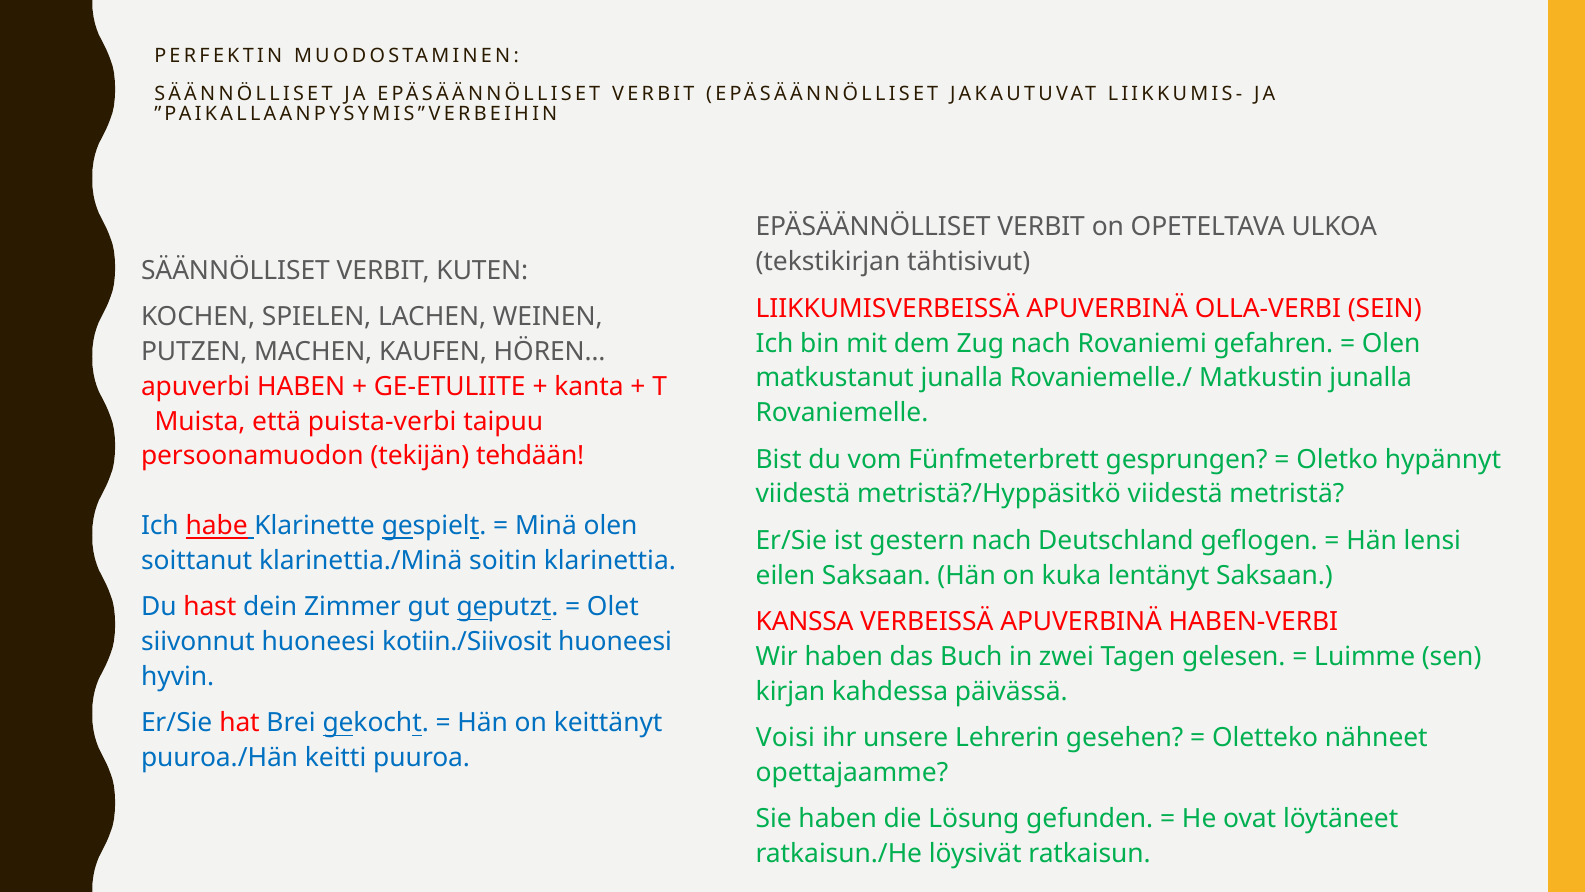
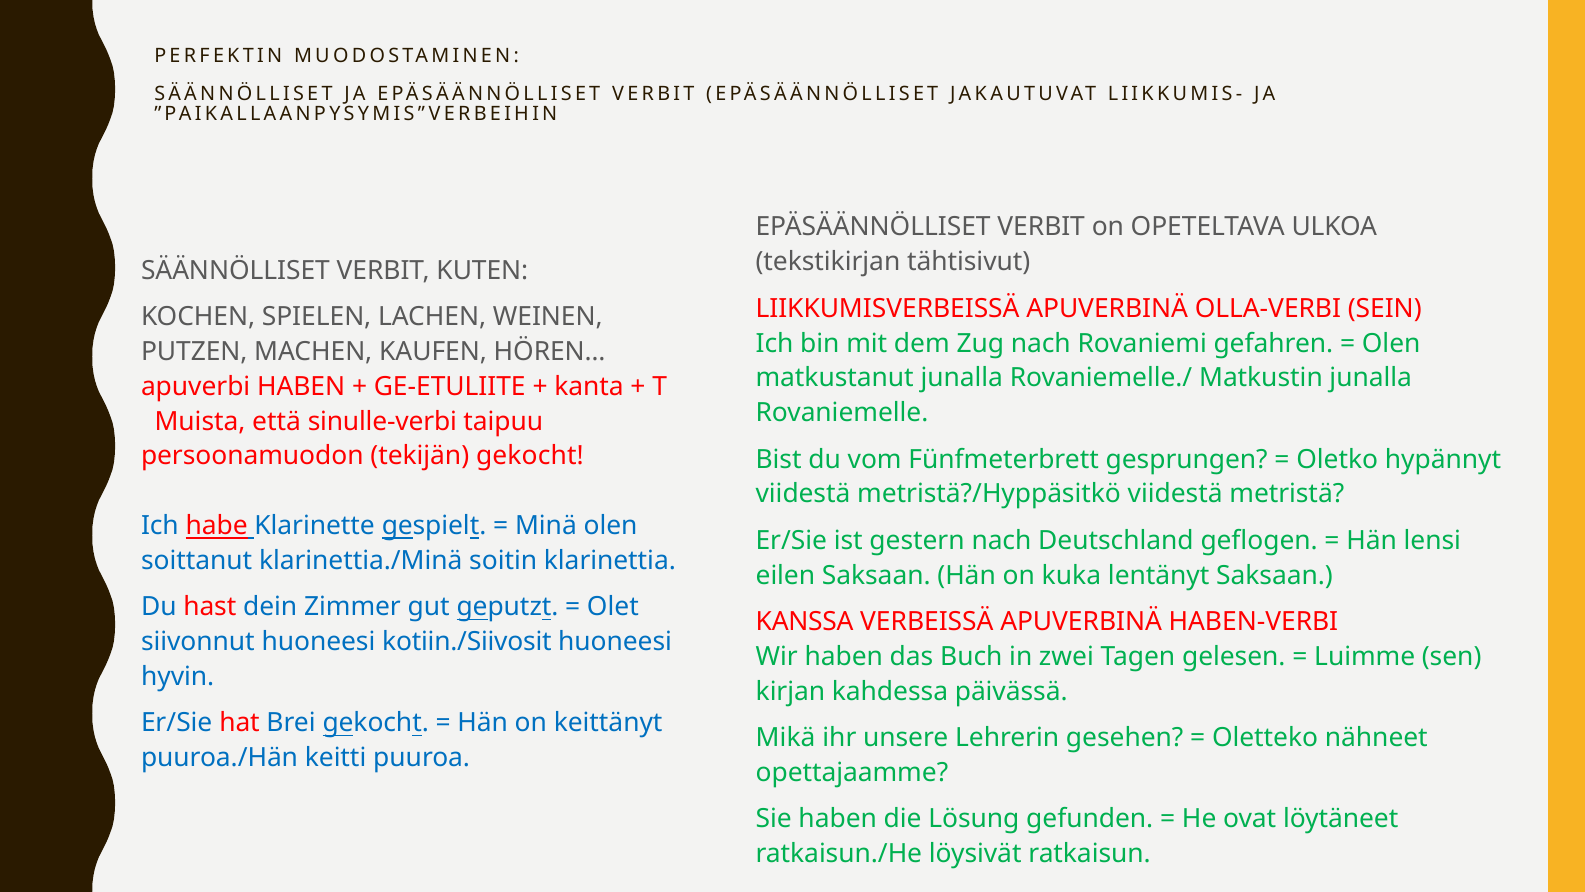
puista-verbi: puista-verbi -> sinulle-verbi
tekijän tehdään: tehdään -> gekocht
Voisi: Voisi -> Mikä
